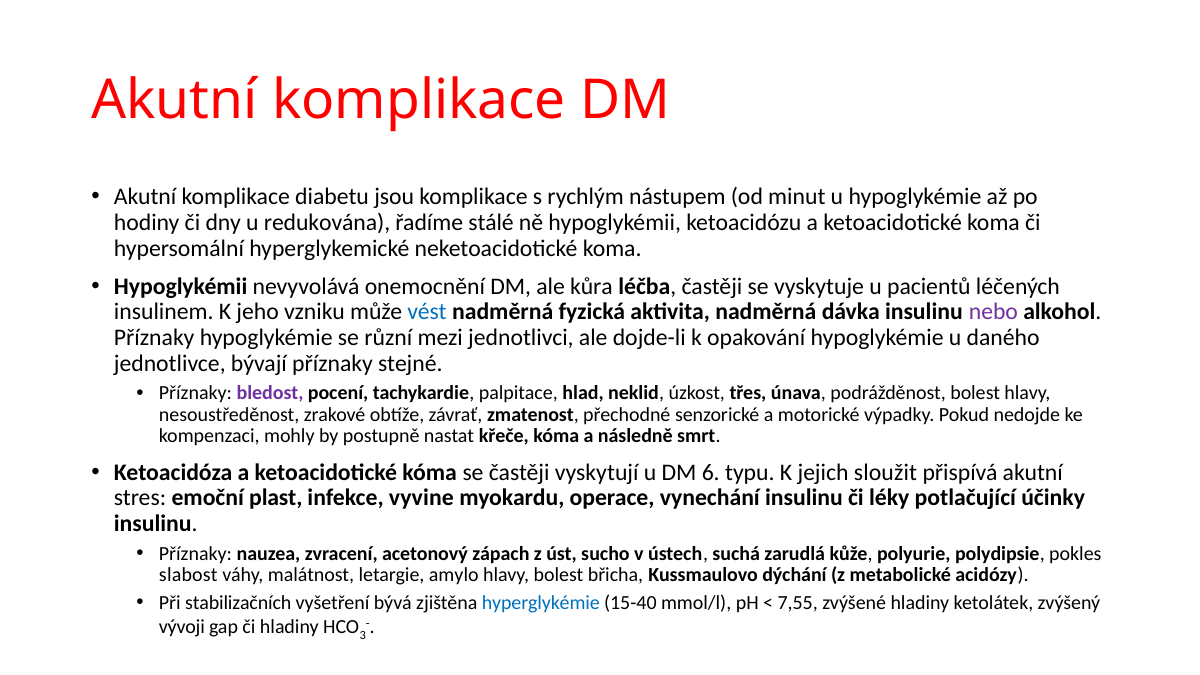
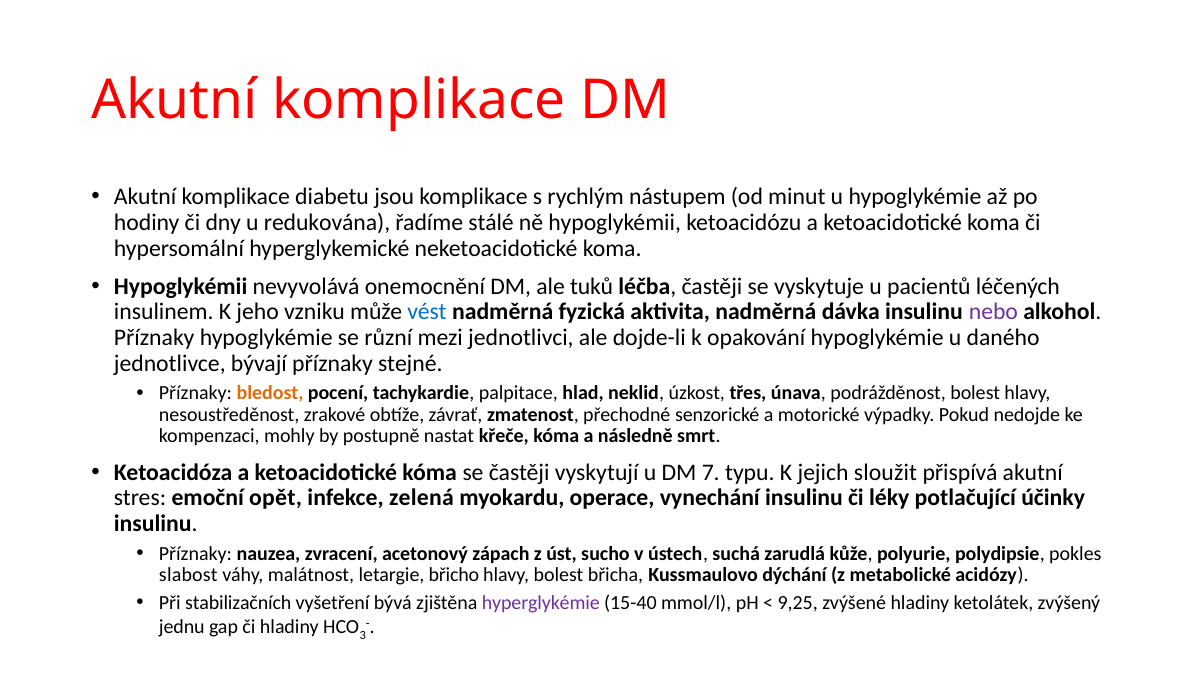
kůra: kůra -> tuků
bledost colour: purple -> orange
6: 6 -> 7
plast: plast -> opět
vyvine: vyvine -> zelená
amylo: amylo -> břicho
hyperglykémie colour: blue -> purple
7,55: 7,55 -> 9,25
vývoji: vývoji -> jednu
